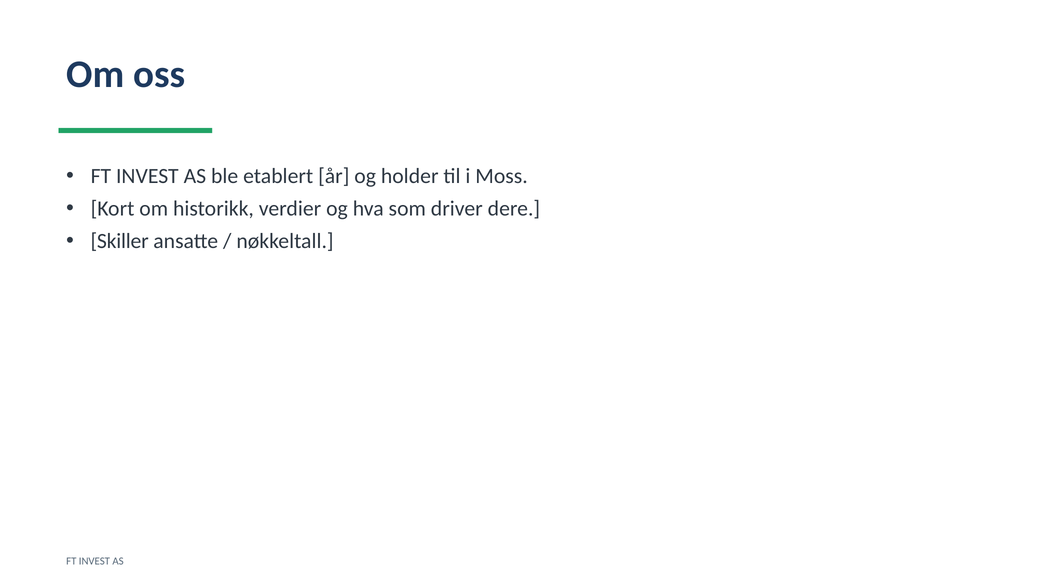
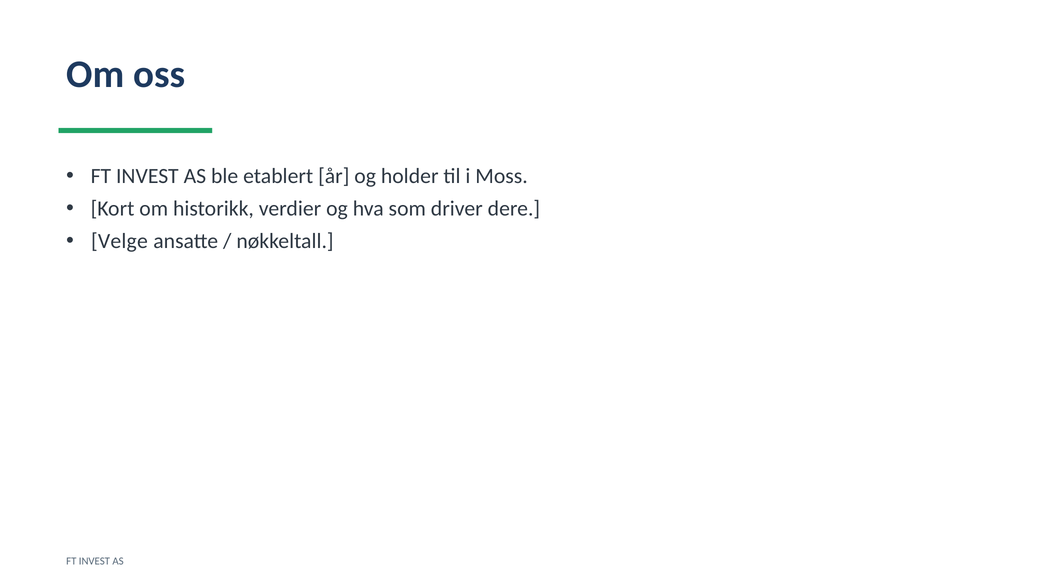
Skiller: Skiller -> Velge
